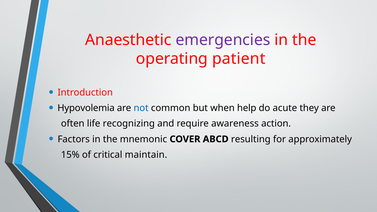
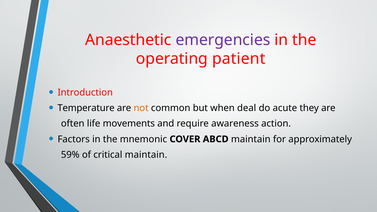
Hypovolemia: Hypovolemia -> Temperature
not colour: blue -> orange
help: help -> deal
recognizing: recognizing -> movements
ABCD resulting: resulting -> maintain
15%: 15% -> 59%
